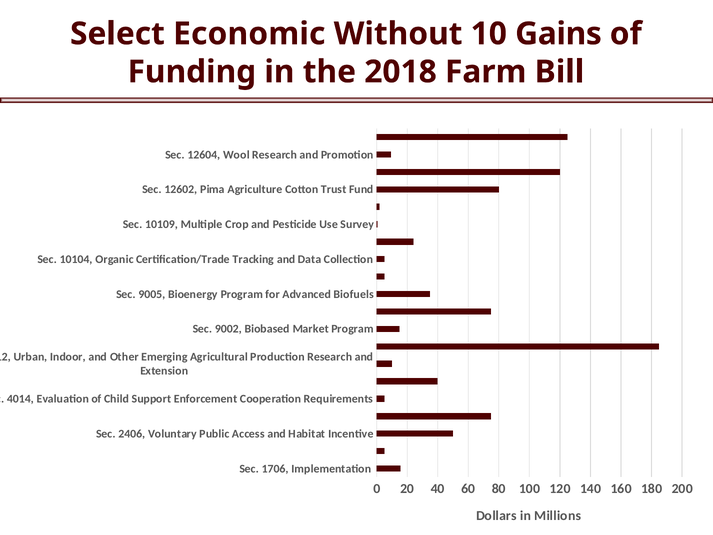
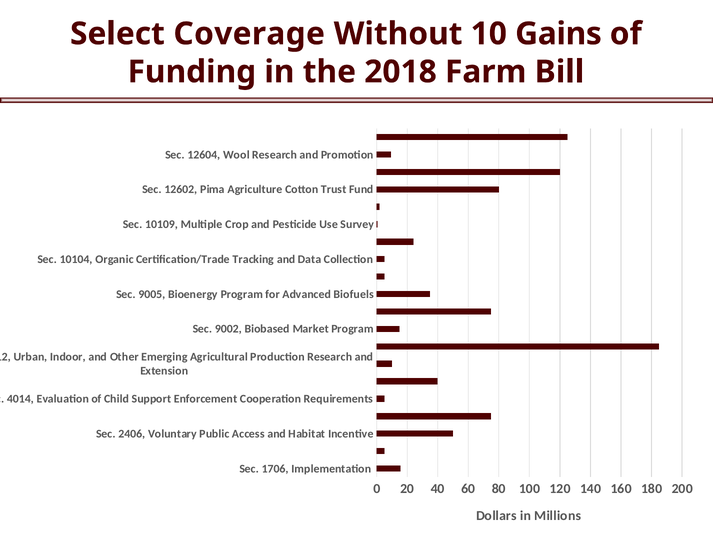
Economic: Economic -> Coverage
